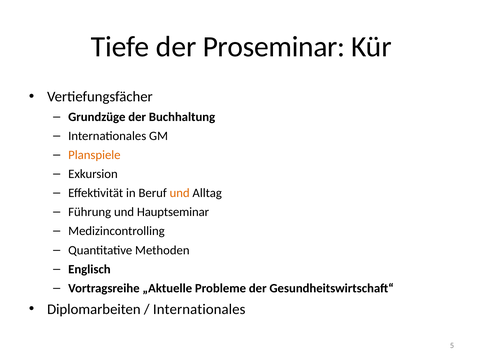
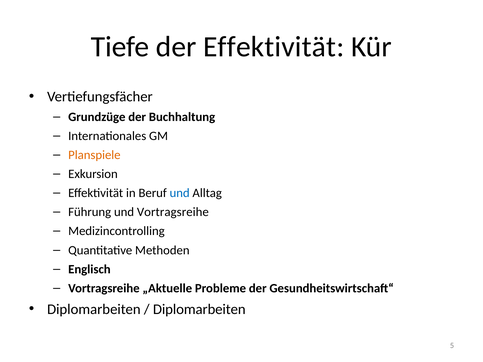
der Proseminar: Proseminar -> Effektivität
und at (180, 193) colour: orange -> blue
und Hauptseminar: Hauptseminar -> Vortragsreihe
Internationales at (199, 309): Internationales -> Diplomarbeiten
